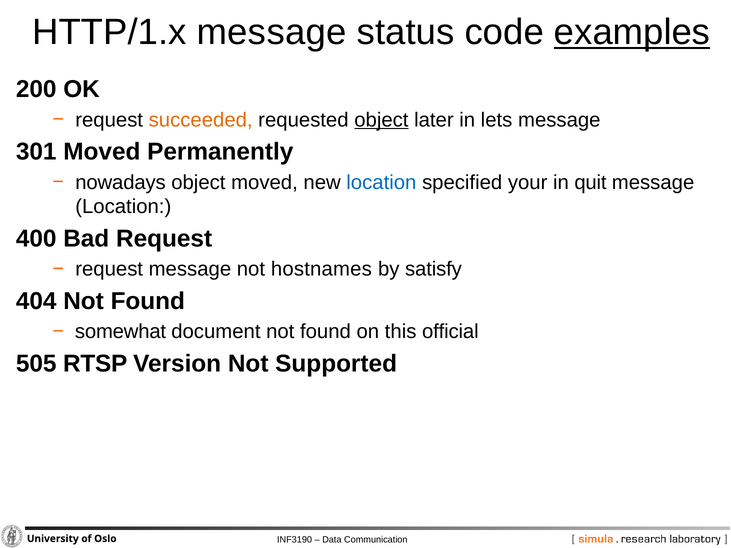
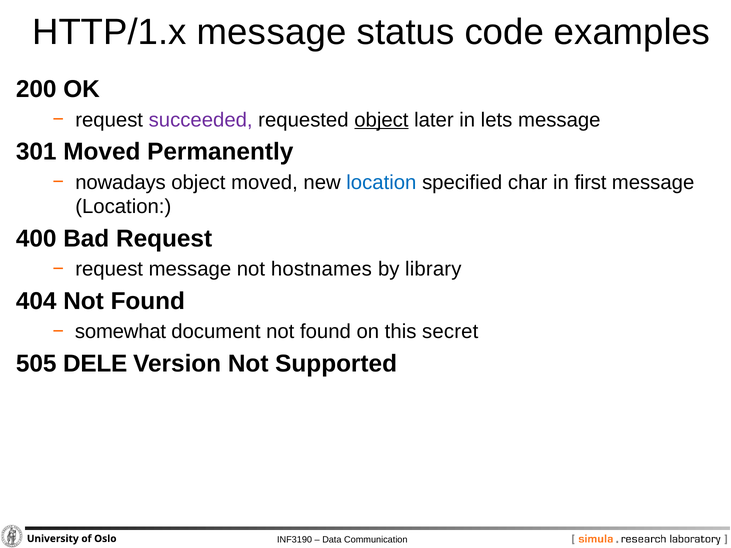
examples underline: present -> none
succeeded colour: orange -> purple
your: your -> char
quit: quit -> first
satisfy: satisfy -> library
official: official -> secret
RTSP: RTSP -> DELE
